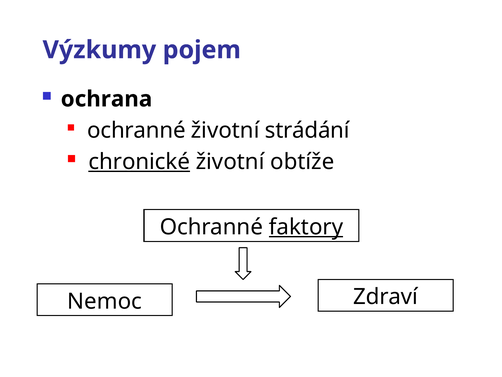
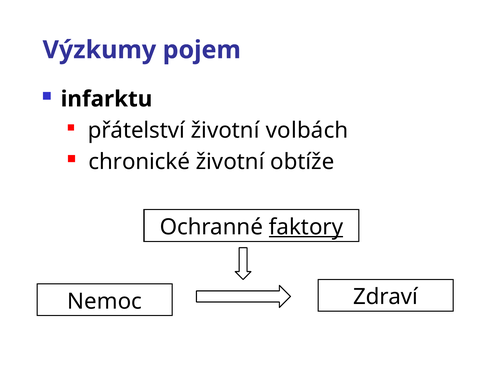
ochrana: ochrana -> infarktu
ochranné at (136, 130): ochranné -> přátelství
strádání: strádání -> volbách
chronické underline: present -> none
